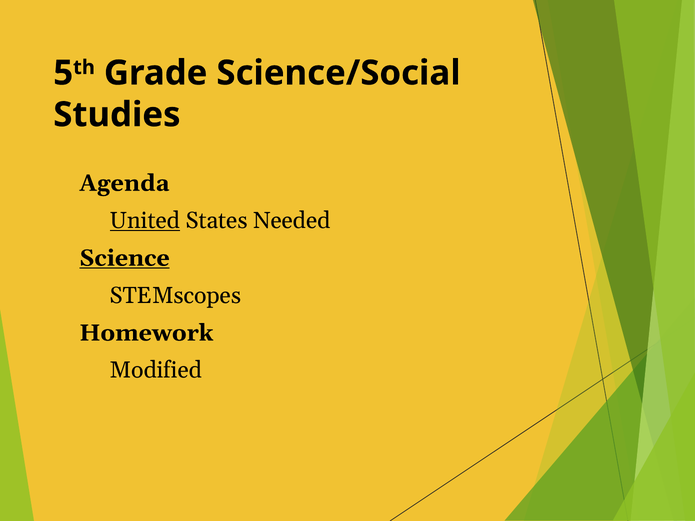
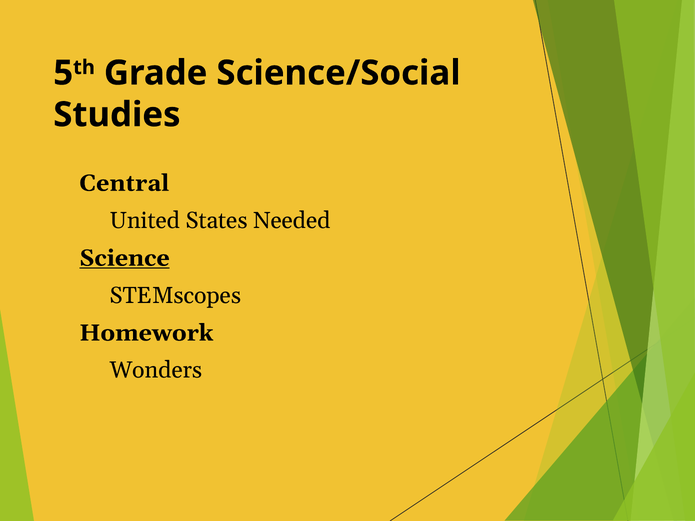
Agenda: Agenda -> Central
United underline: present -> none
Modified: Modified -> Wonders
